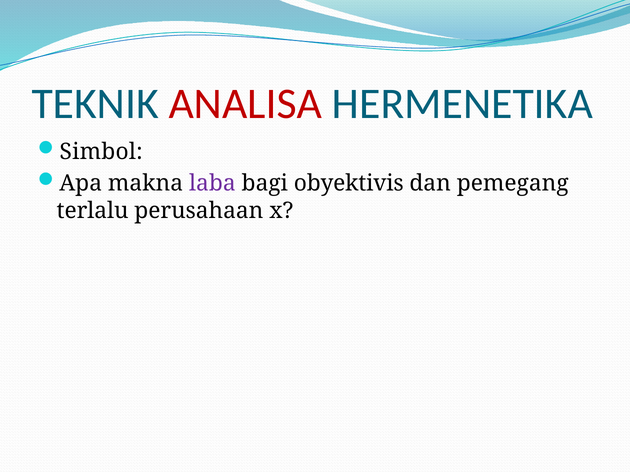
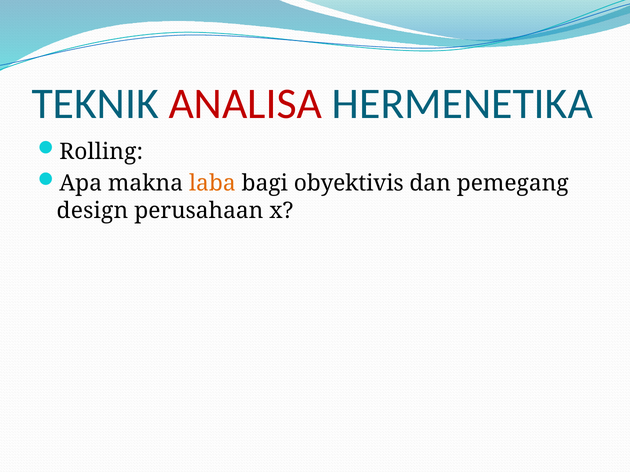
Simbol: Simbol -> Rolling
laba colour: purple -> orange
terlalu: terlalu -> design
